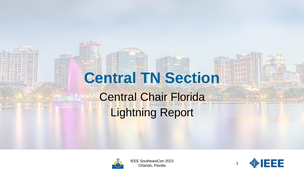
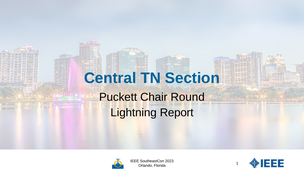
Central at (118, 97): Central -> Puckett
Chair Florida: Florida -> Round
